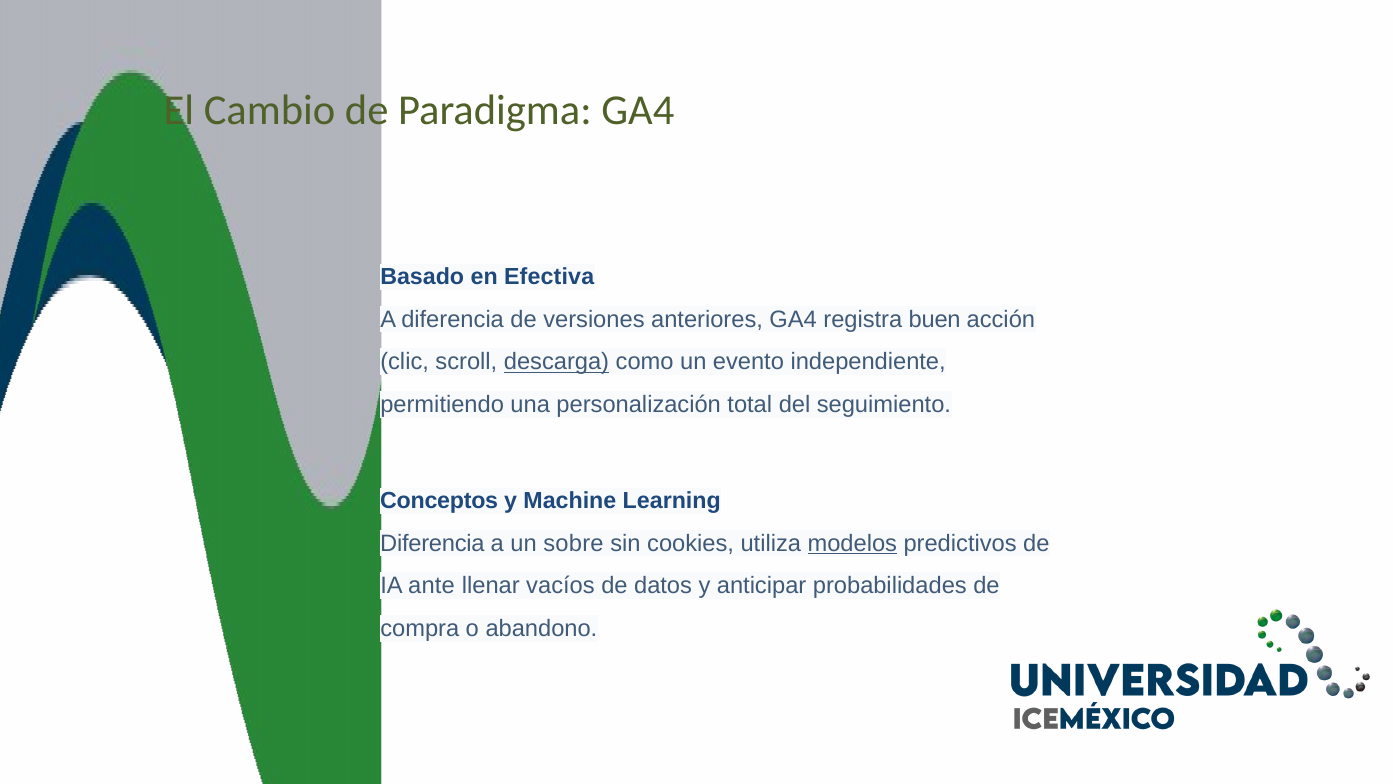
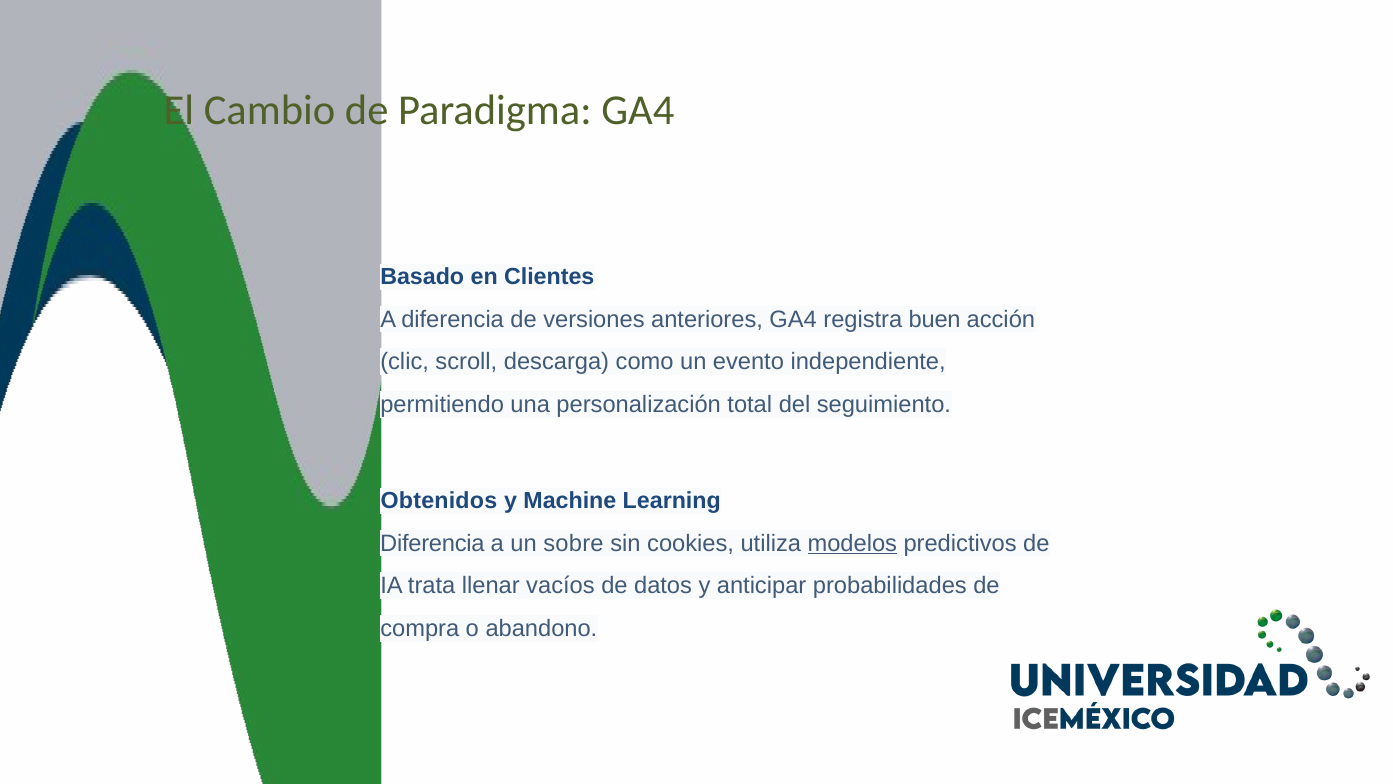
Efectiva: Efectiva -> Clientes
descarga underline: present -> none
Conceptos: Conceptos -> Obtenidos
ante: ante -> trata
